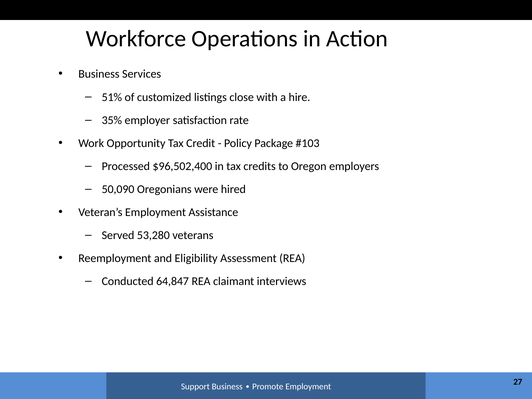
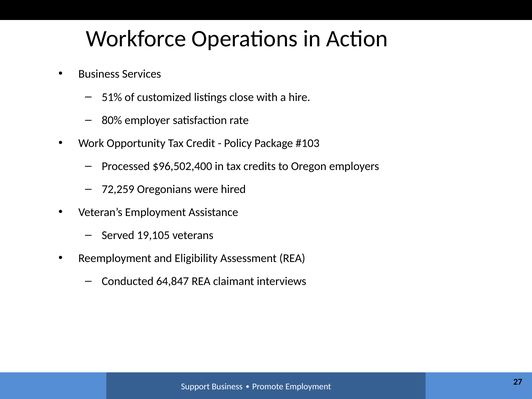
35%: 35% -> 80%
50,090: 50,090 -> 72,259
53,280: 53,280 -> 19,105
